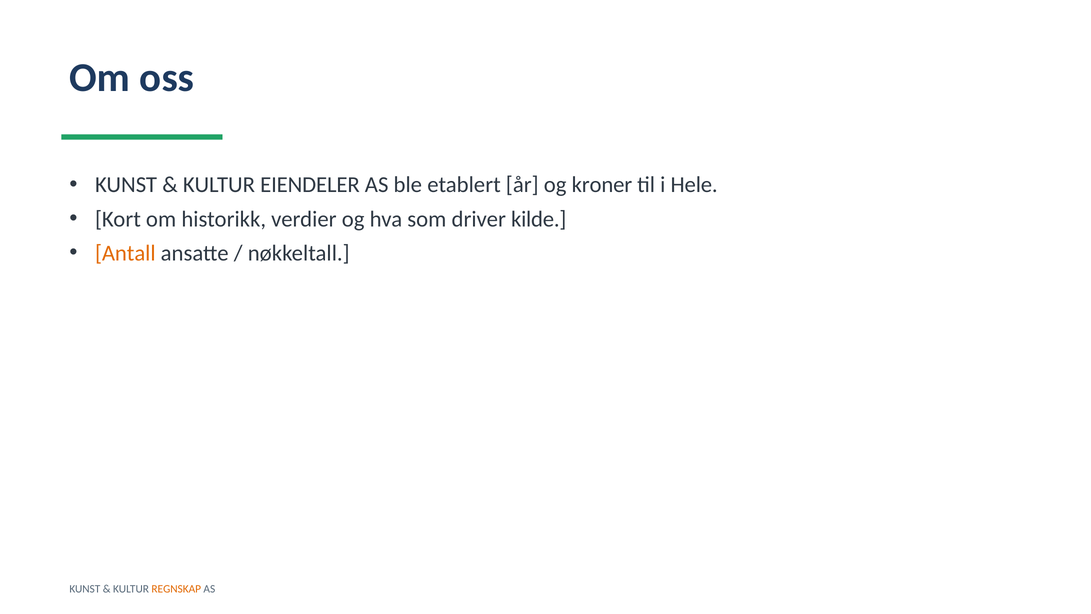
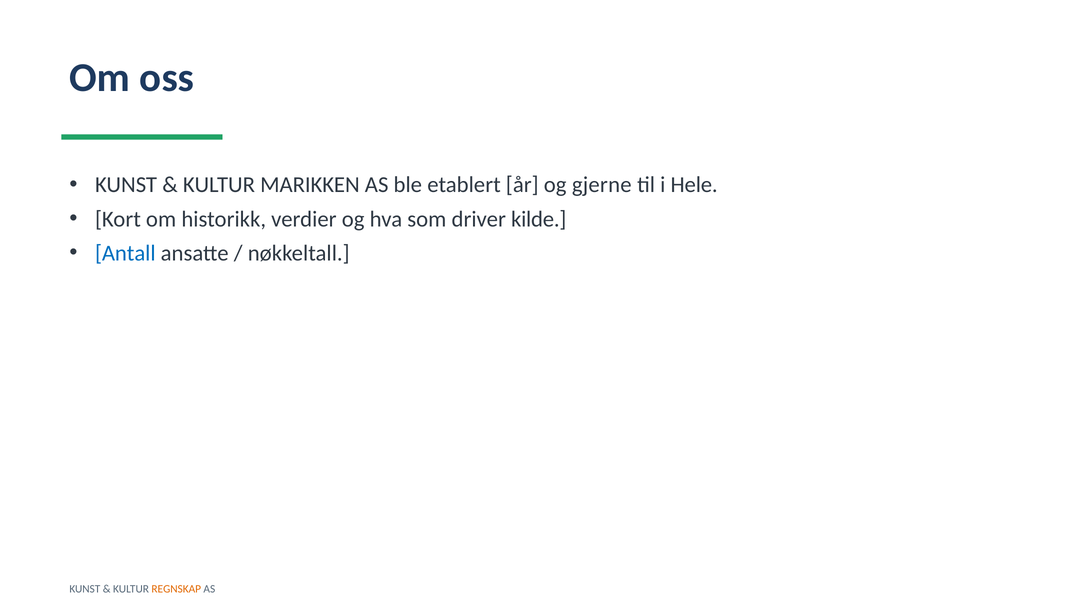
EIENDELER: EIENDELER -> MARIKKEN
kroner: kroner -> gjerne
Antall colour: orange -> blue
